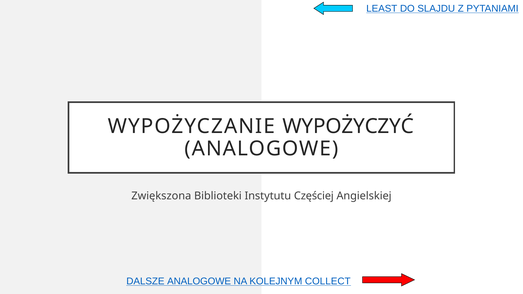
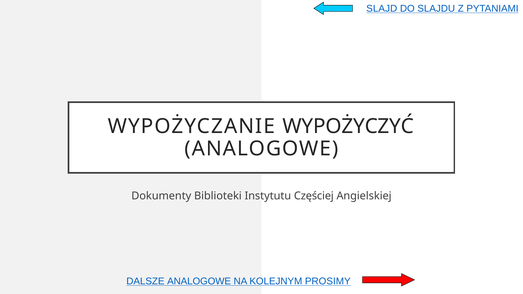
LEAST: LEAST -> SLAJD
Zwiększona: Zwiększona -> Dokumenty
COLLECT: COLLECT -> PROSIMY
